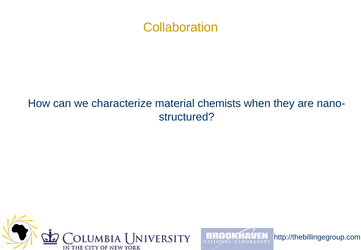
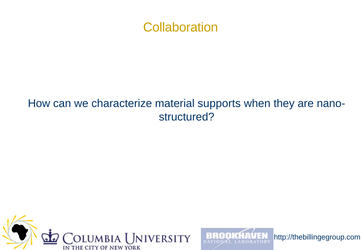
chemists: chemists -> supports
